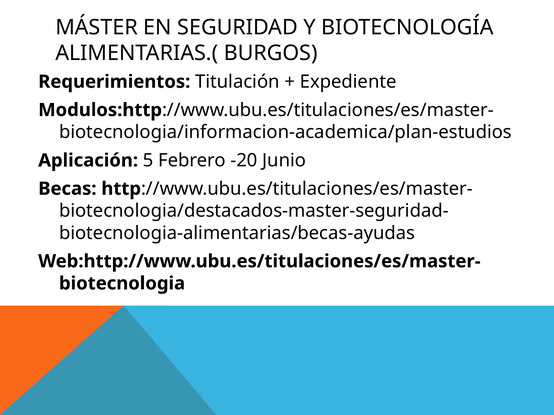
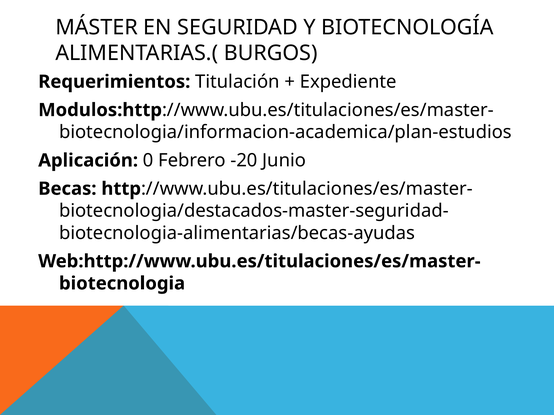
5: 5 -> 0
